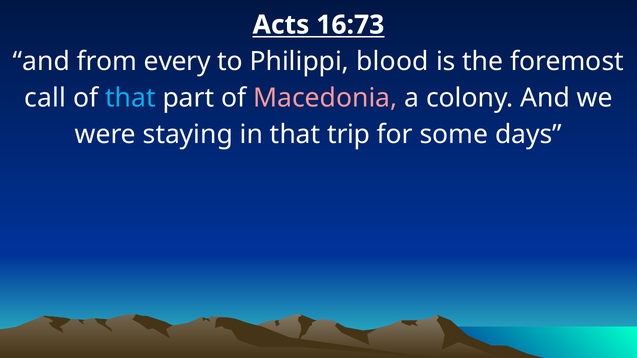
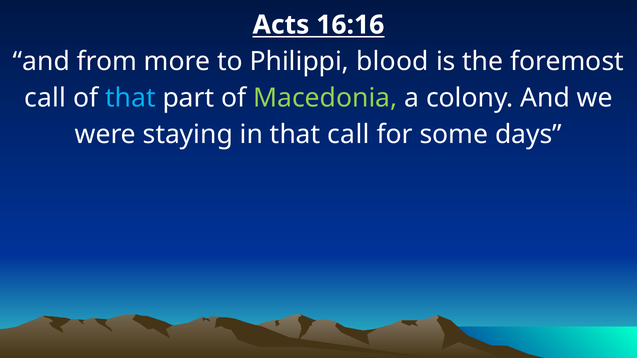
16:73: 16:73 -> 16:16
every: every -> more
Macedonia colour: pink -> light green
that trip: trip -> call
